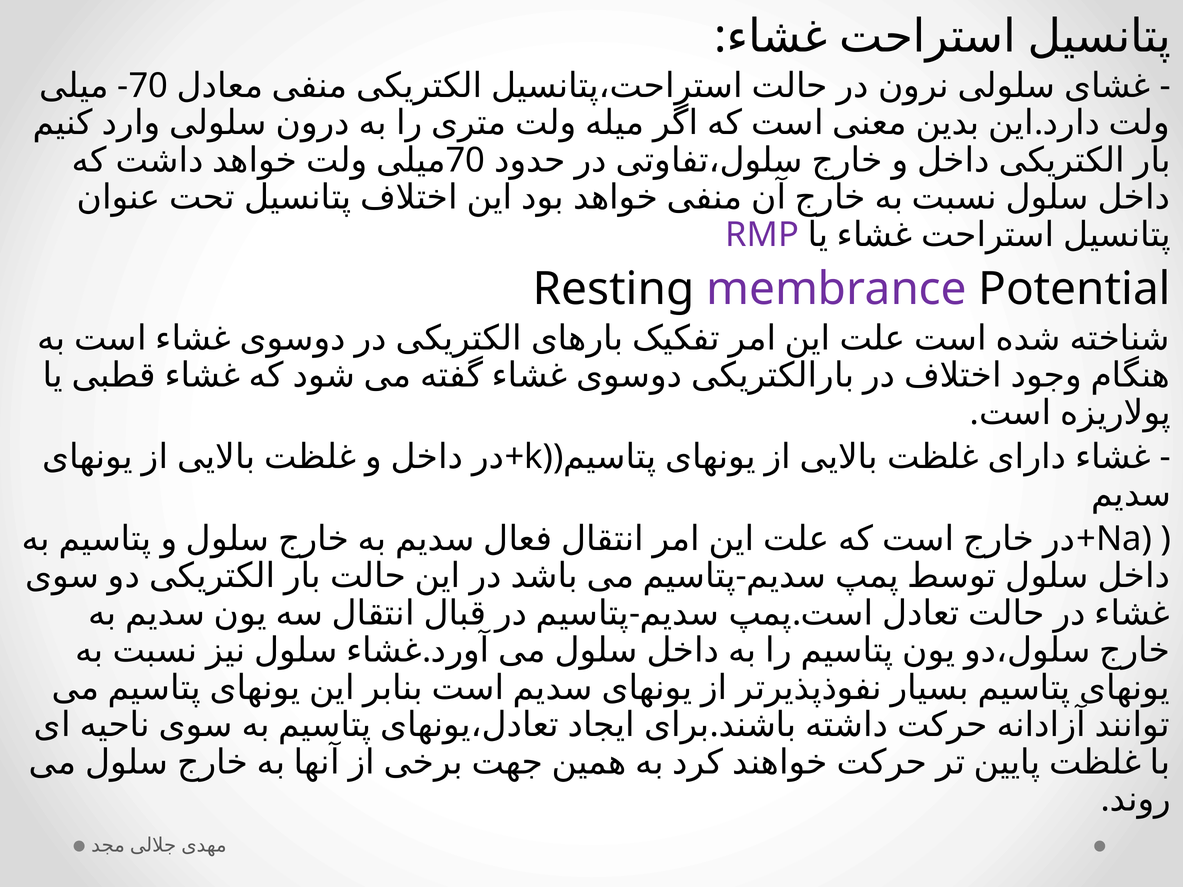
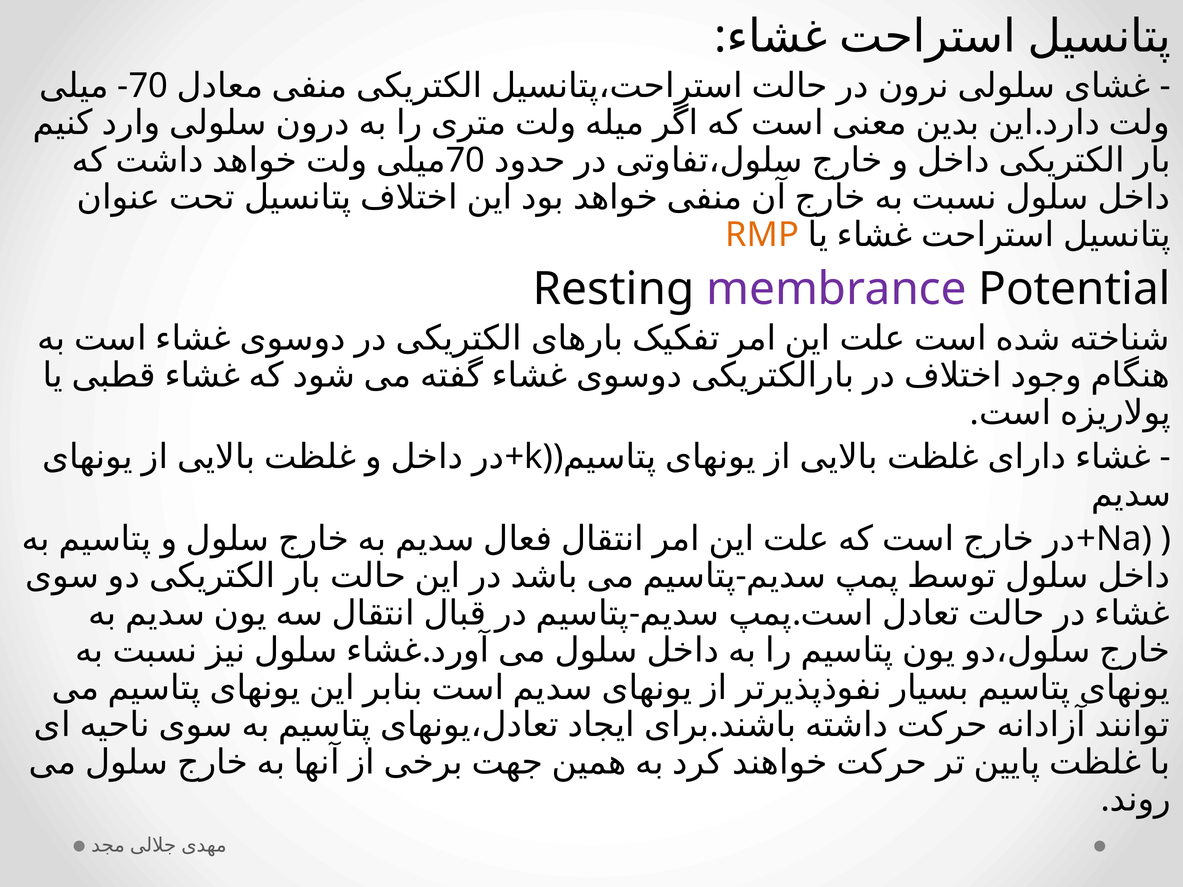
RMP colour: purple -> orange
